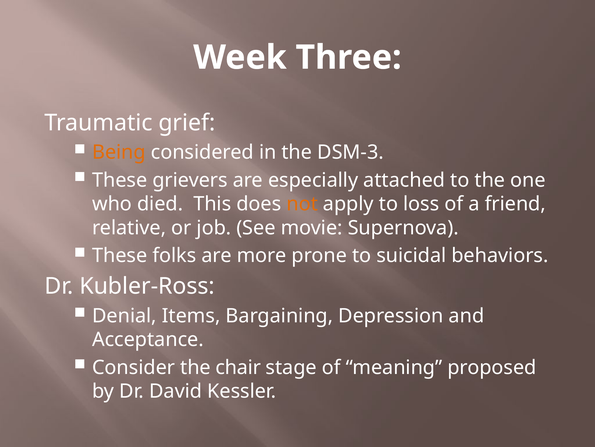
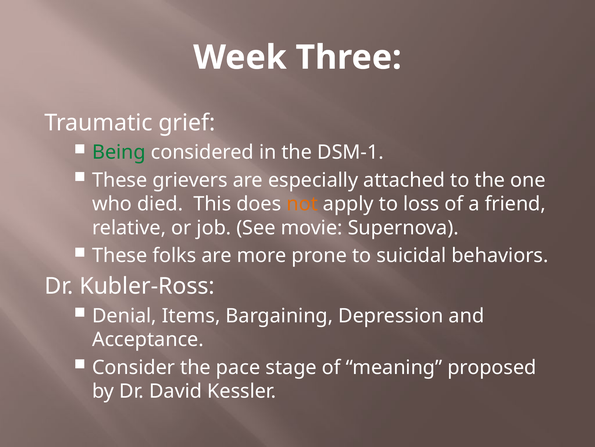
Being colour: orange -> green
DSM-3: DSM-3 -> DSM-1
chair: chair -> pace
